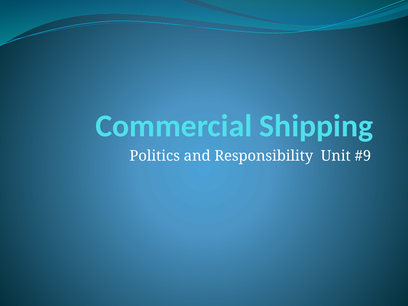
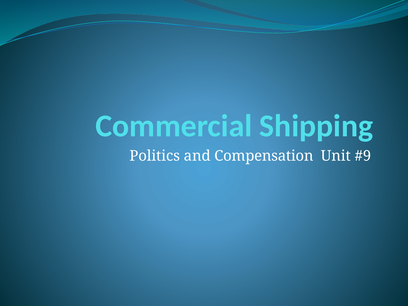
Responsibility: Responsibility -> Compensation
